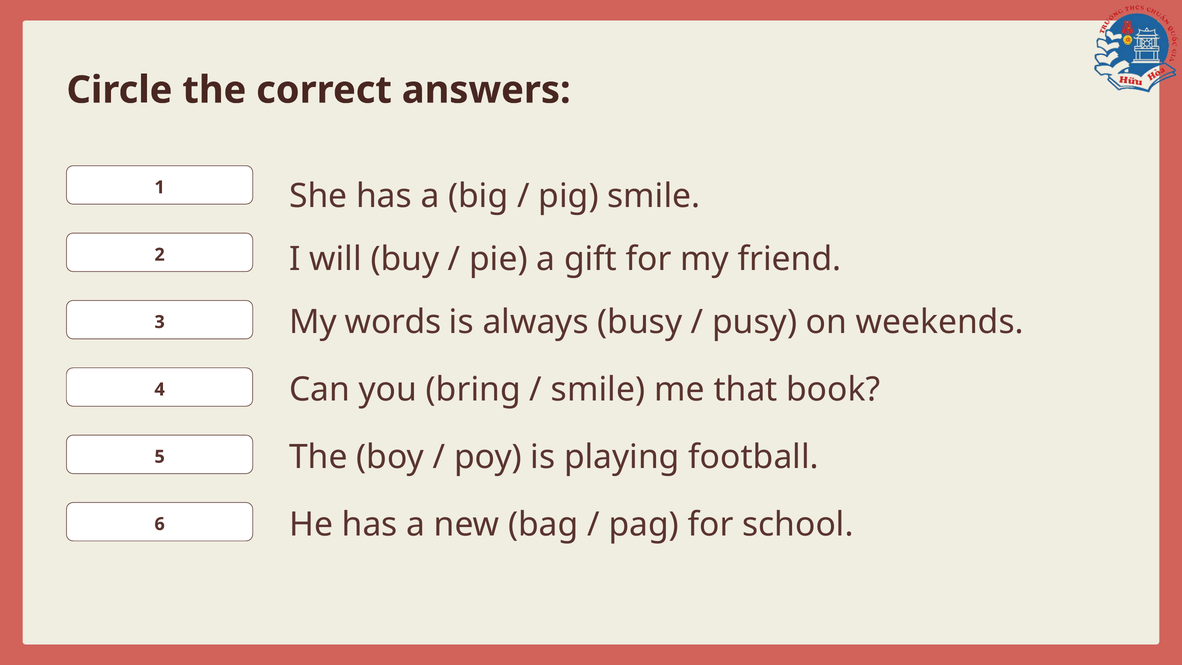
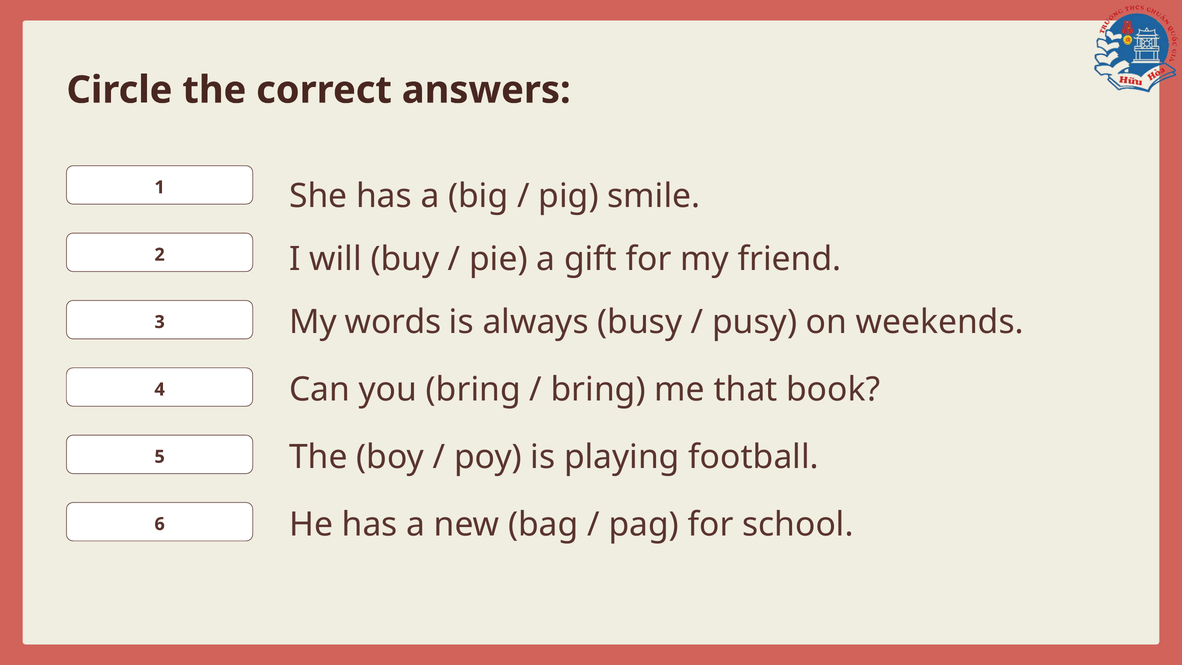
smile at (598, 390): smile -> bring
